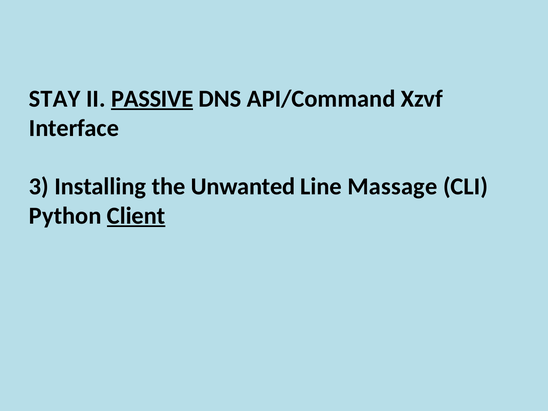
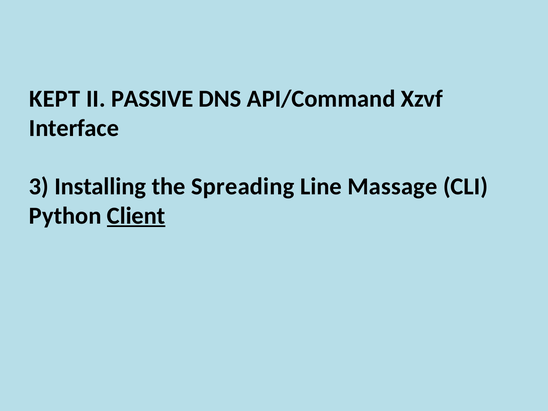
STAY: STAY -> KEPT
PASSIVE underline: present -> none
Unwanted: Unwanted -> Spreading
